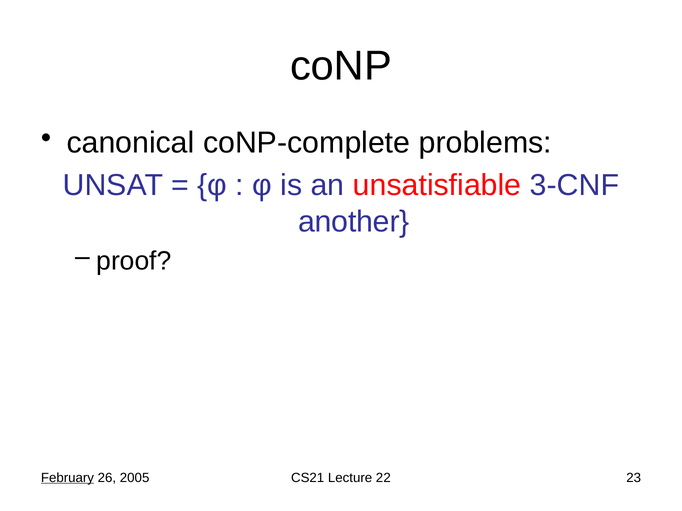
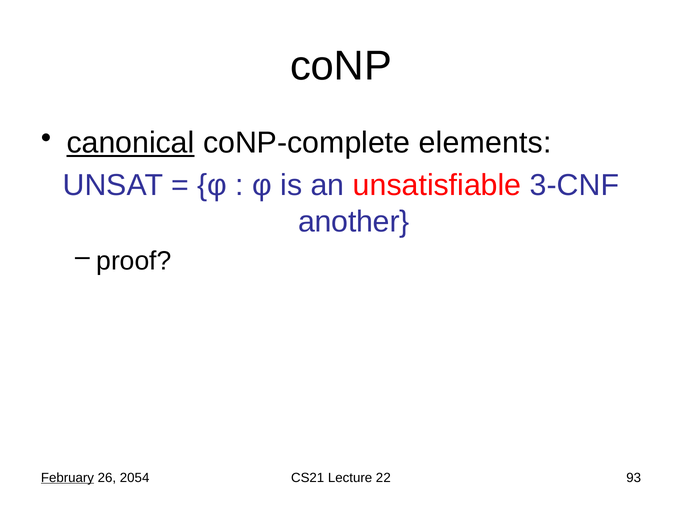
canonical underline: none -> present
problems: problems -> elements
2005: 2005 -> 2054
23: 23 -> 93
